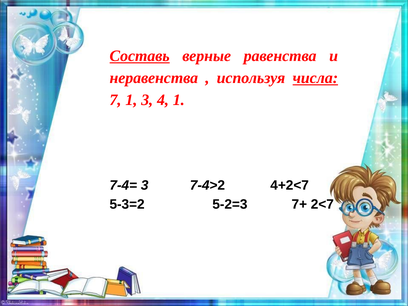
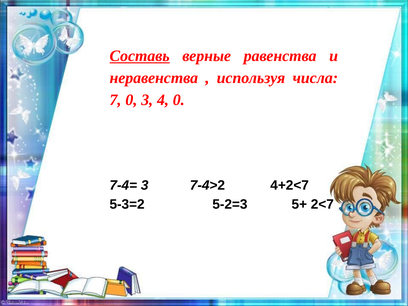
числа underline: present -> none
7 1: 1 -> 0
4 1: 1 -> 0
7+: 7+ -> 5+
